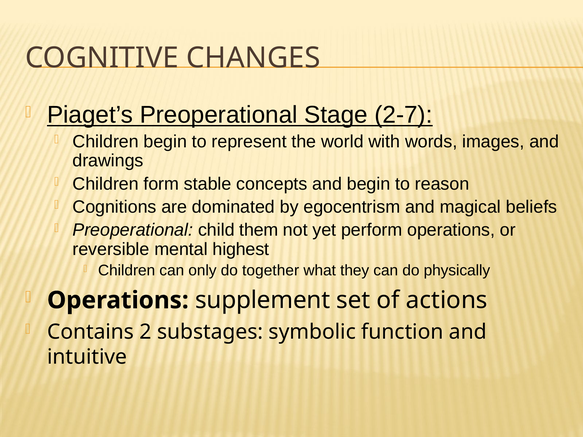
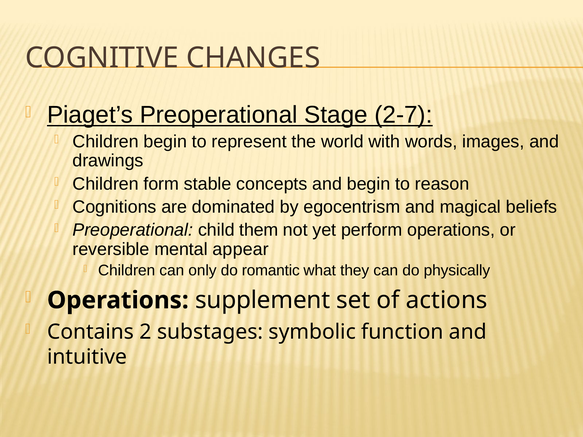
highest: highest -> appear
together: together -> romantic
